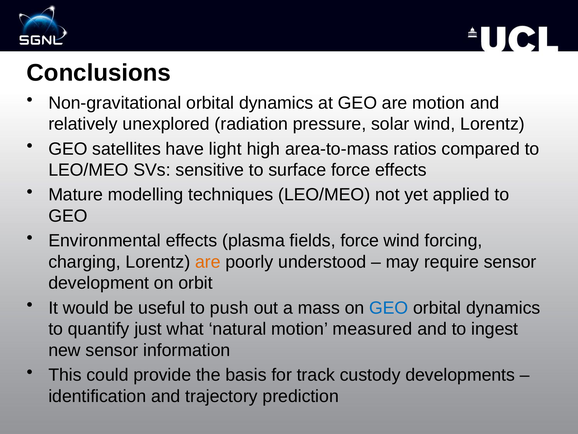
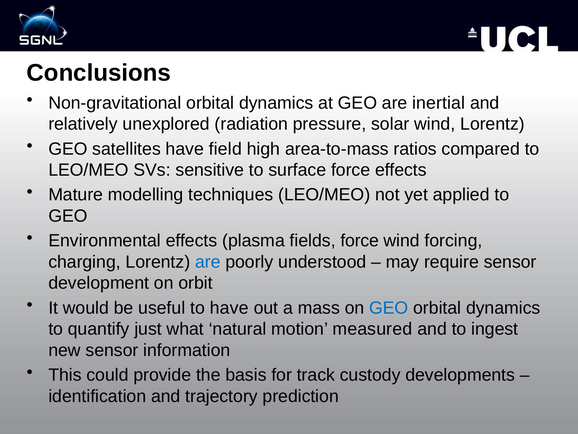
are motion: motion -> inertial
light: light -> field
are at (208, 262) colour: orange -> blue
to push: push -> have
